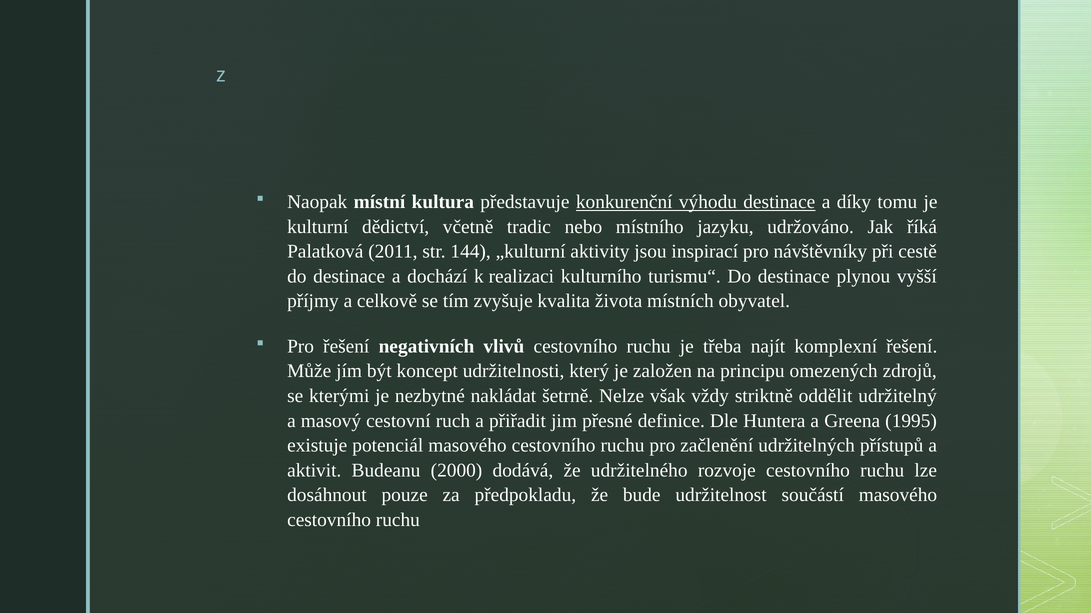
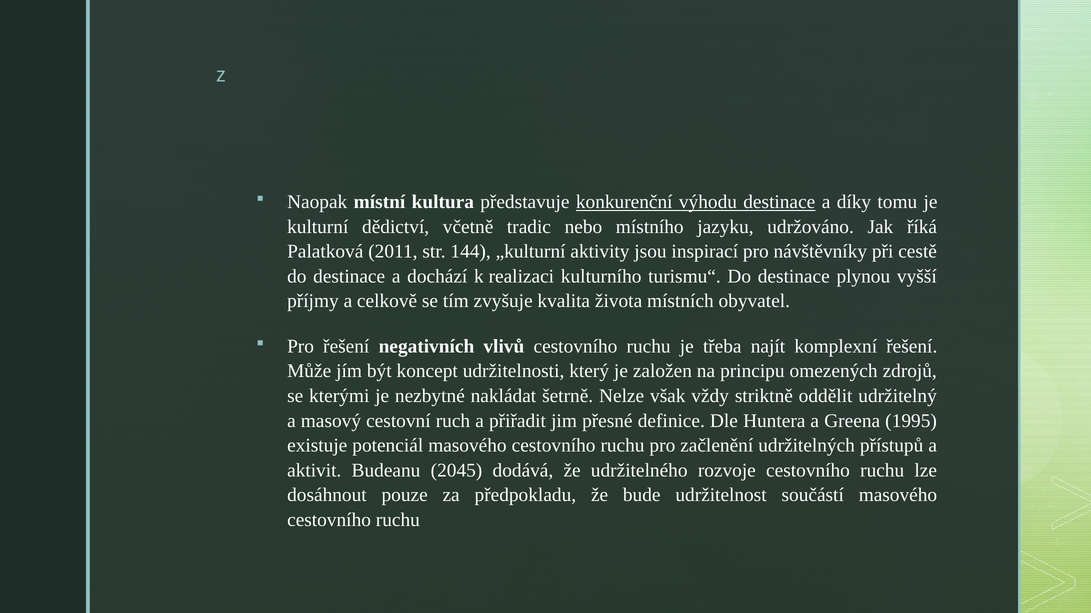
2000: 2000 -> 2045
